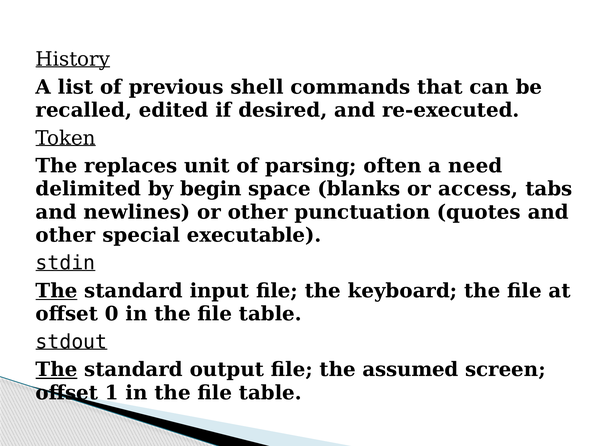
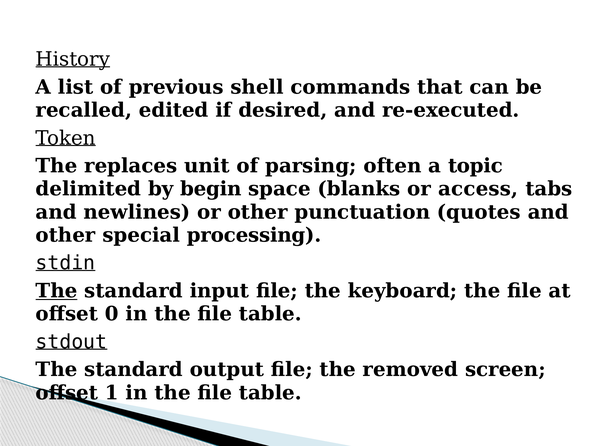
need: need -> topic
executable: executable -> processing
The at (57, 370) underline: present -> none
assumed: assumed -> removed
